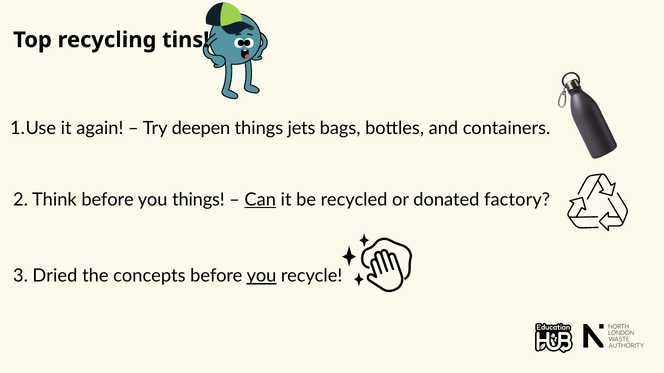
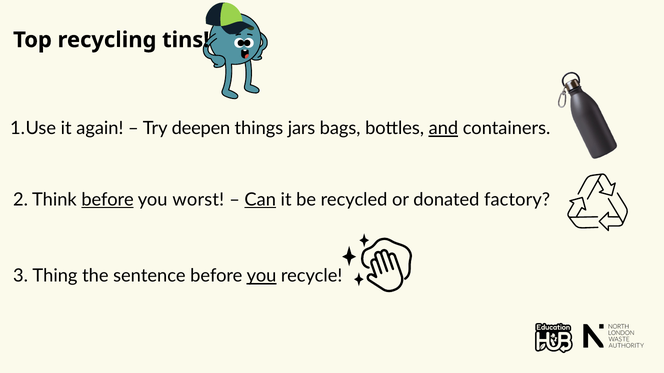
jets: jets -> jars
and underline: none -> present
before at (108, 200) underline: none -> present
you things: things -> worst
Dried: Dried -> Thing
concepts: concepts -> sentence
